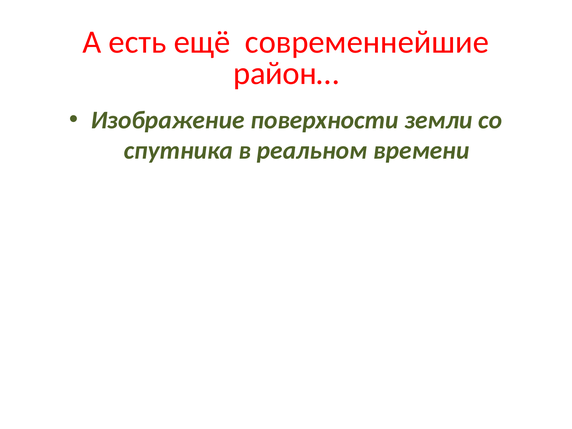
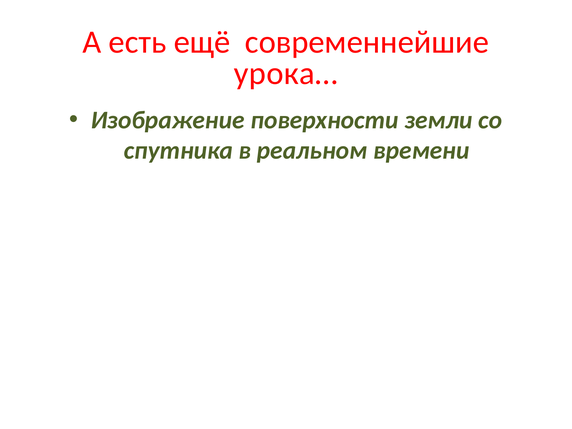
район…: район… -> урока…
